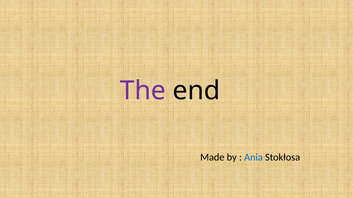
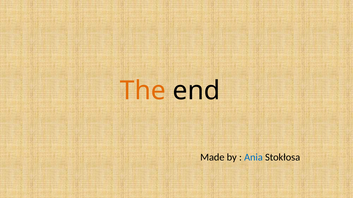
The colour: purple -> orange
